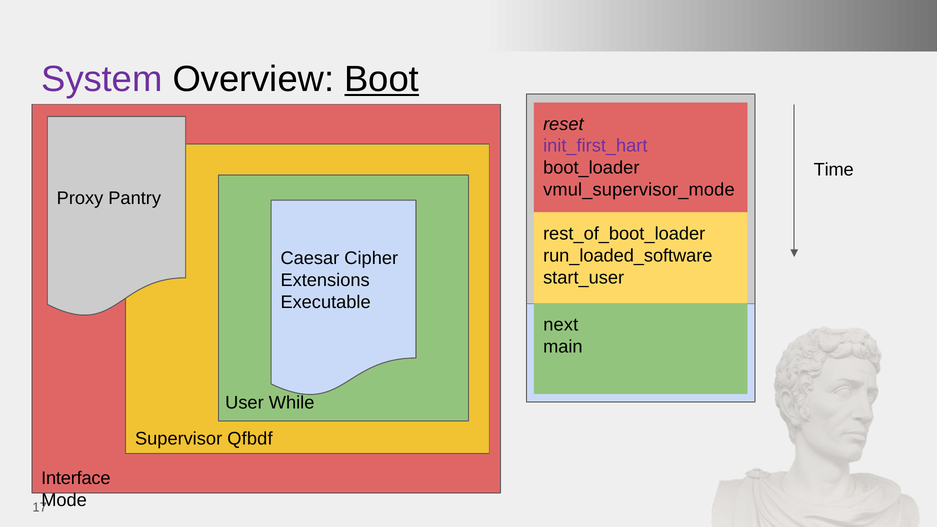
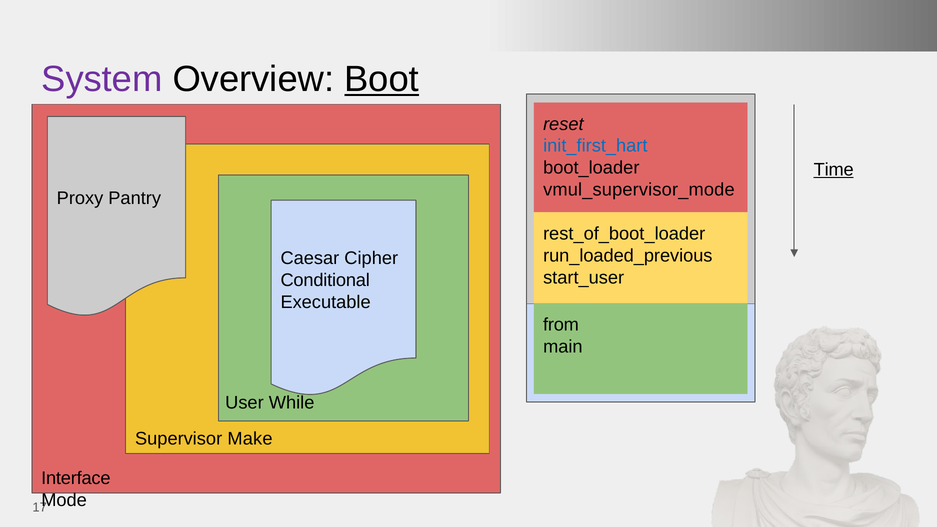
init_first_hart colour: purple -> blue
Time underline: none -> present
run_loaded_software: run_loaded_software -> run_loaded_previous
Extensions: Extensions -> Conditional
next: next -> from
Qfbdf: Qfbdf -> Make
